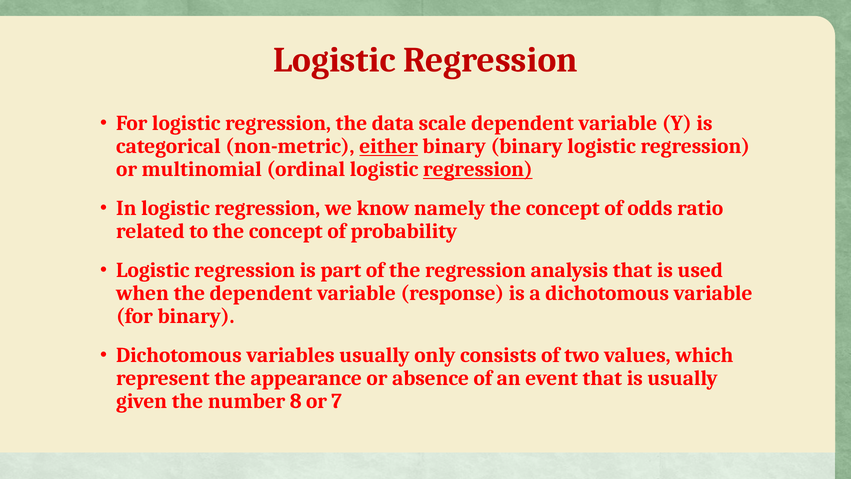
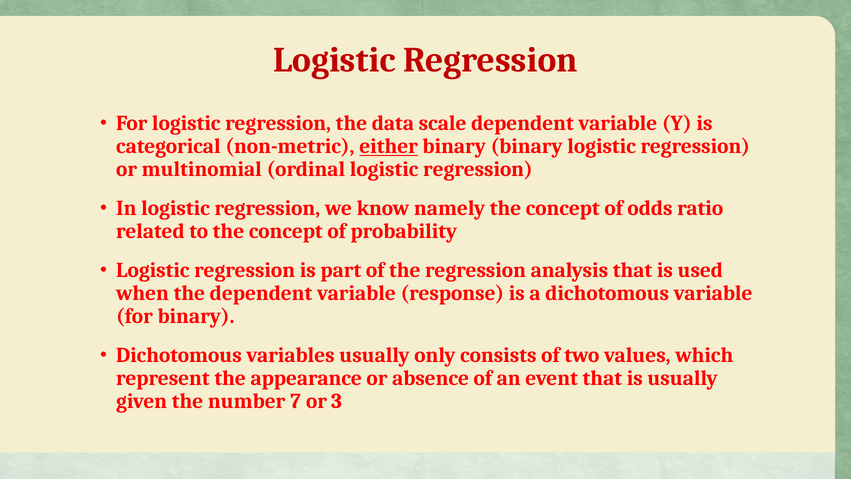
regression at (478, 169) underline: present -> none
8: 8 -> 7
7: 7 -> 3
